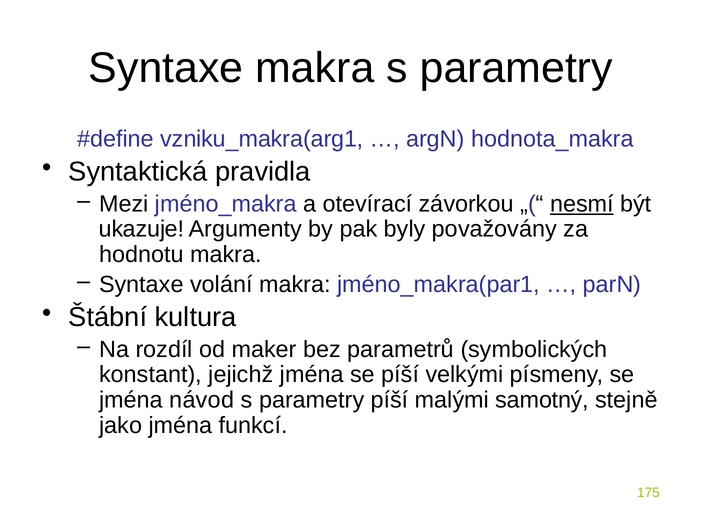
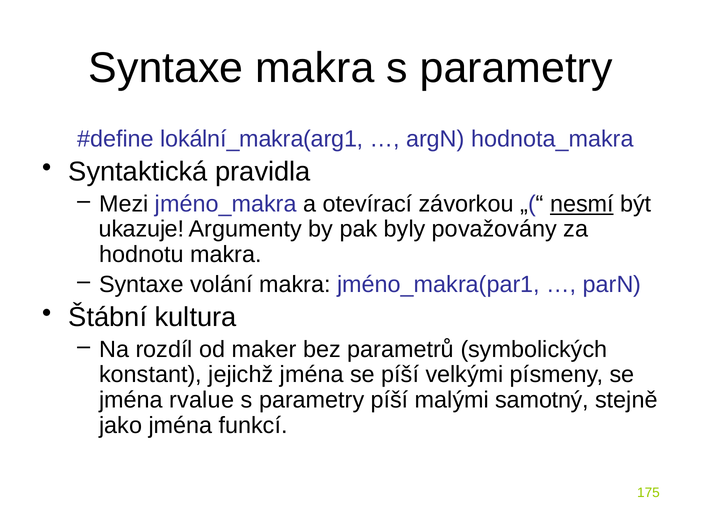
vzniku_makra(arg1: vzniku_makra(arg1 -> lokální_makra(arg1
návod: návod -> rvalue
